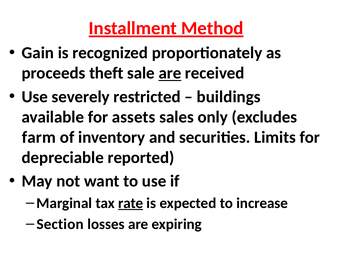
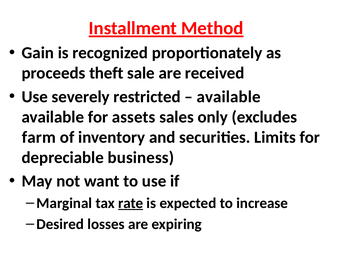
are at (170, 73) underline: present -> none
buildings at (229, 97): buildings -> available
reported: reported -> business
Section: Section -> Desired
